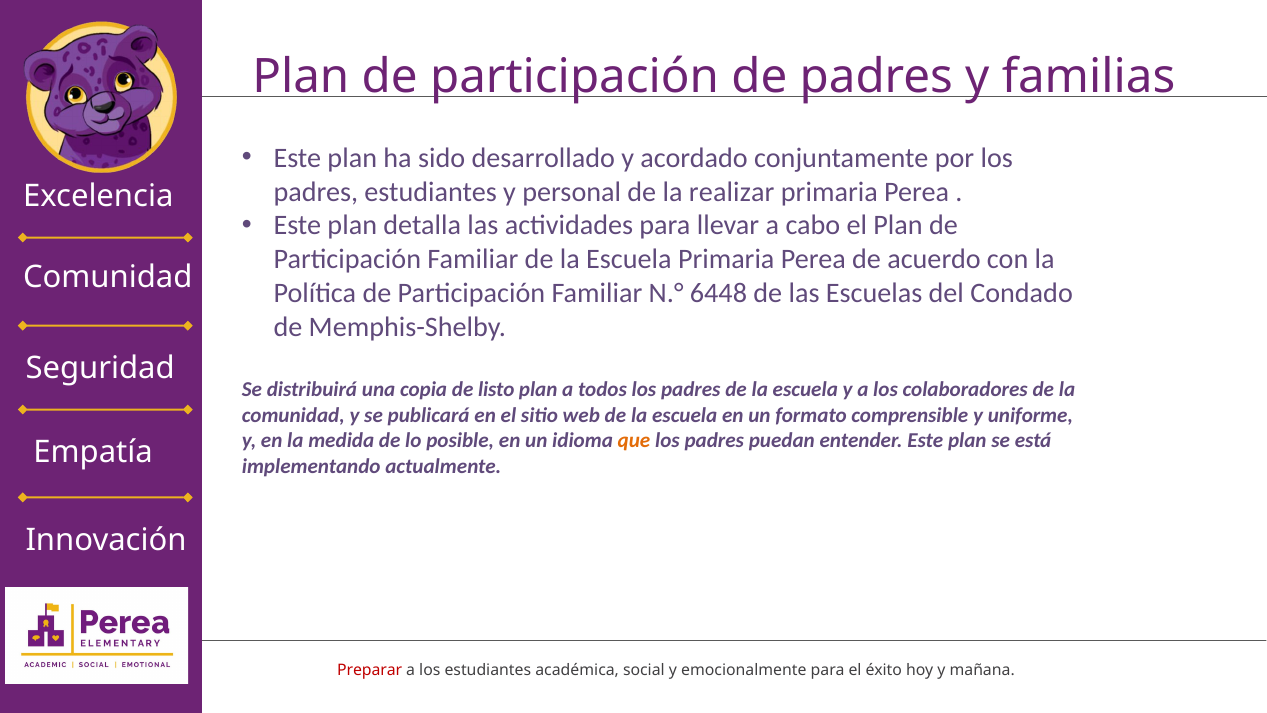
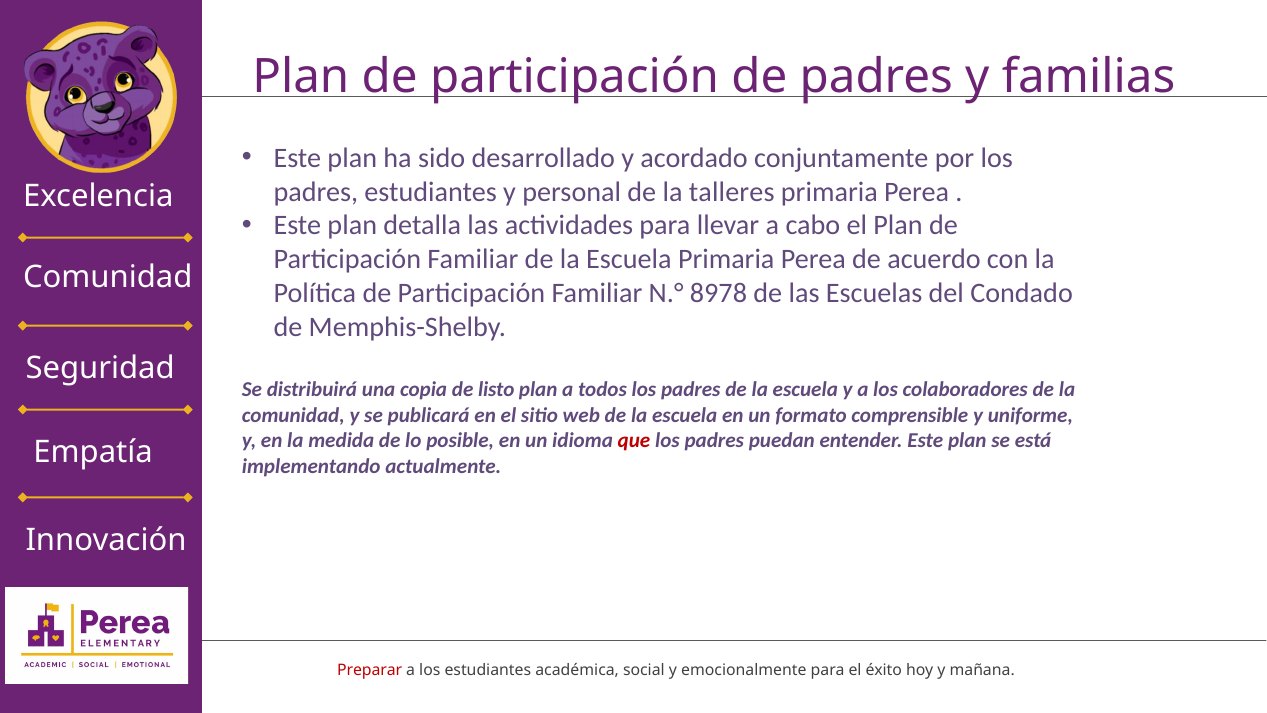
realizar: realizar -> talleres
6448: 6448 -> 8978
que colour: orange -> red
